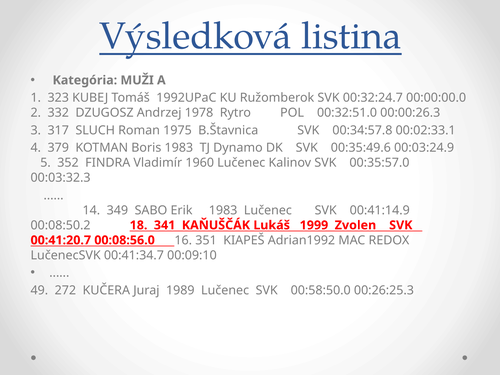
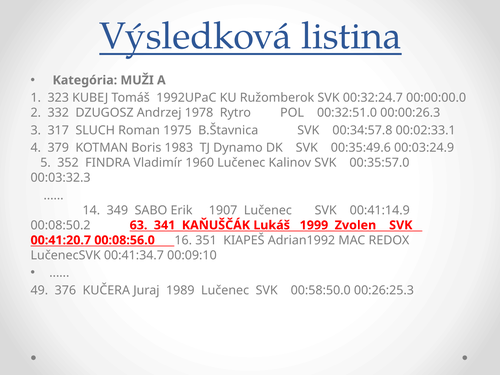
Erik 1983: 1983 -> 1907
18: 18 -> 63
272: 272 -> 376
